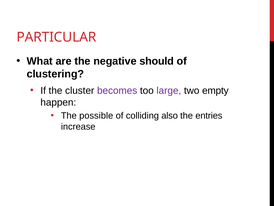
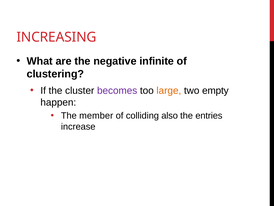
PARTICULAR: PARTICULAR -> INCREASING
should: should -> infinite
large colour: purple -> orange
possible: possible -> member
